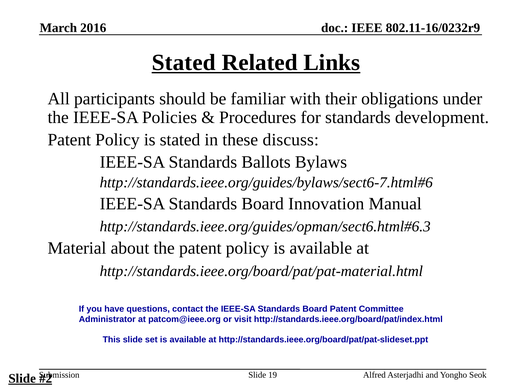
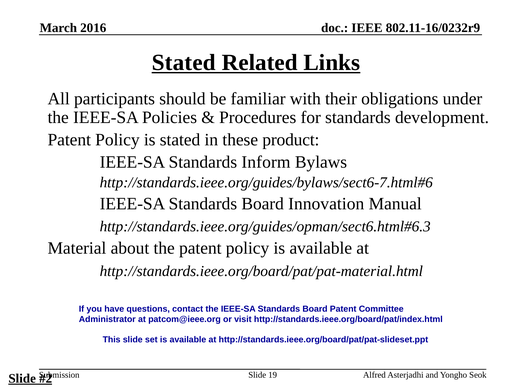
discuss: discuss -> product
Ballots: Ballots -> Inform
